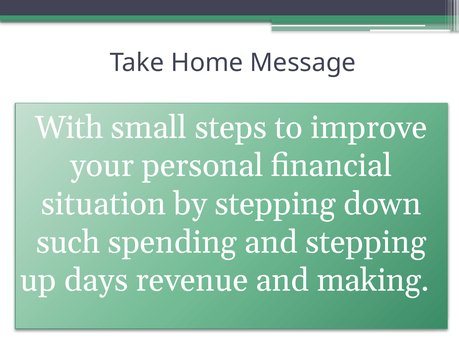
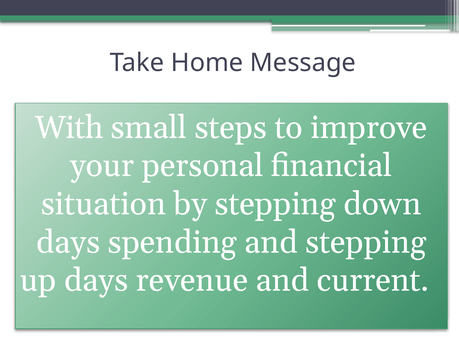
such at (68, 242): such -> days
making: making -> current
